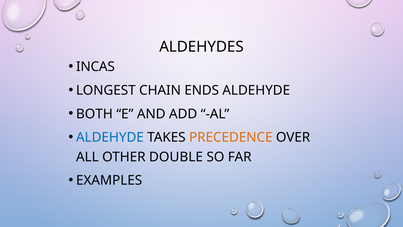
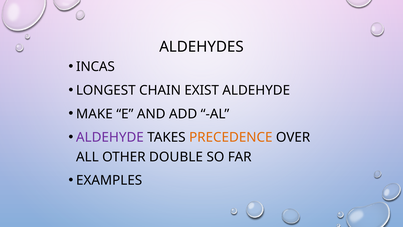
ENDS: ENDS -> EXIST
BOTH: BOTH -> MAKE
ALDEHYDE at (110, 137) colour: blue -> purple
